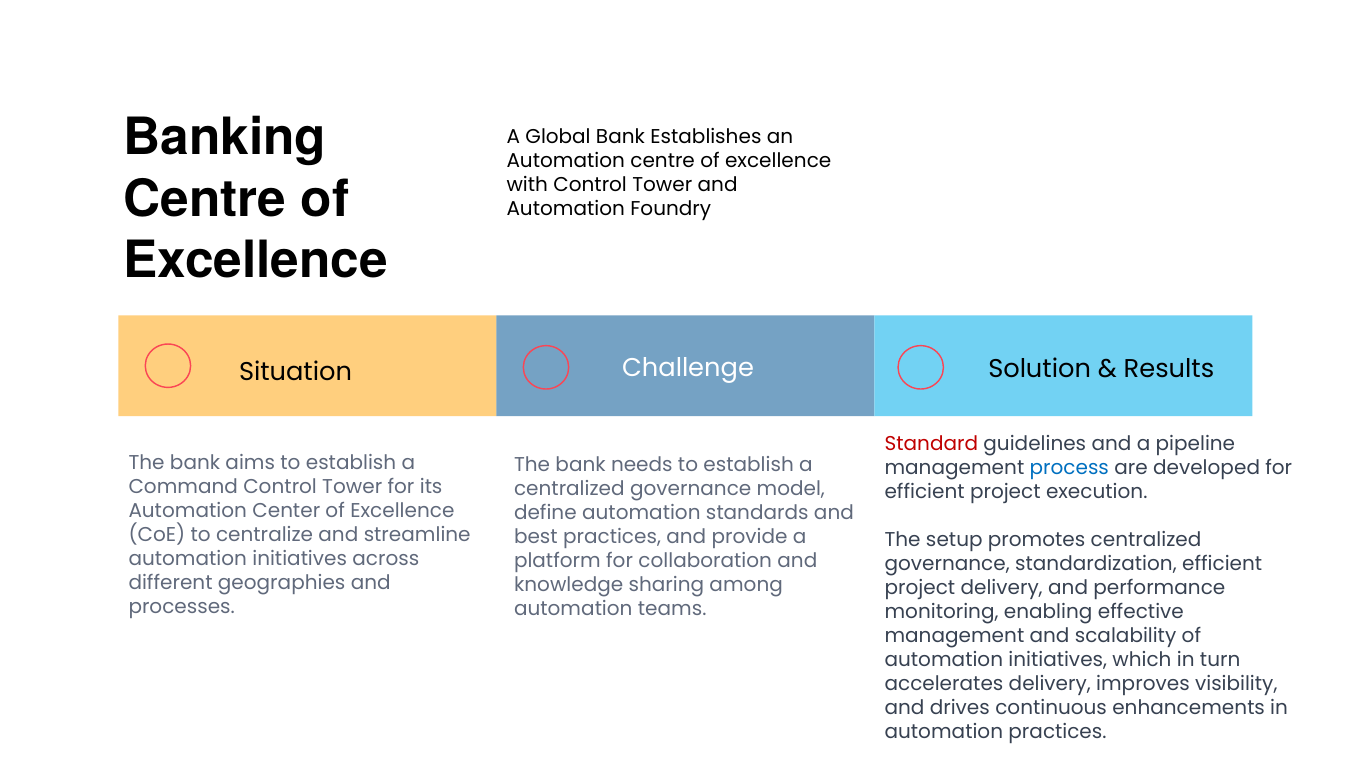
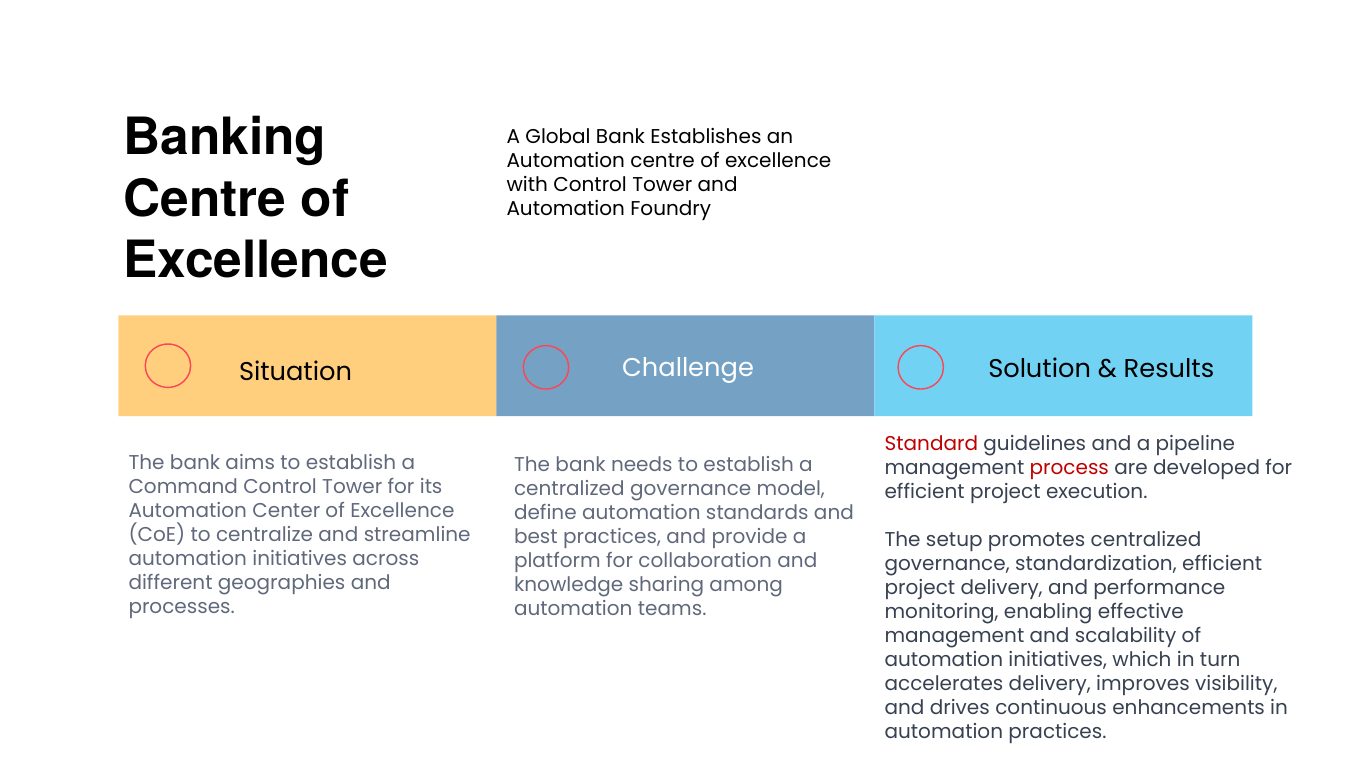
process colour: blue -> red
